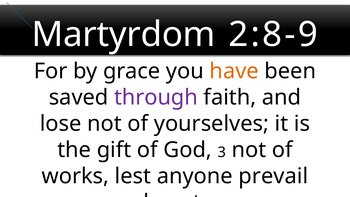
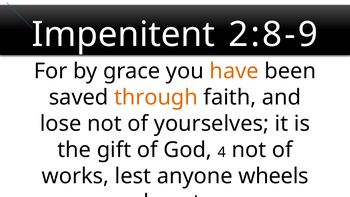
Martyrdom: Martyrdom -> Impenitent
through colour: purple -> orange
3: 3 -> 4
prevail: prevail -> wheels
